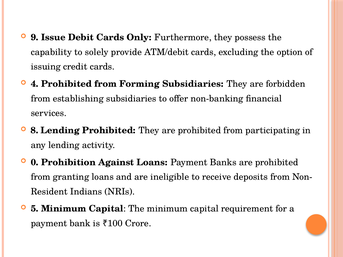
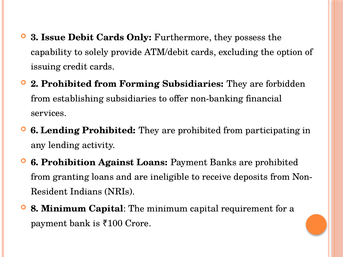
9: 9 -> 3
4: 4 -> 2
8 at (34, 131): 8 -> 6
0 at (35, 162): 0 -> 6
5: 5 -> 8
